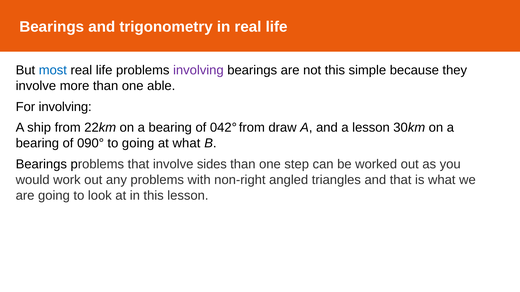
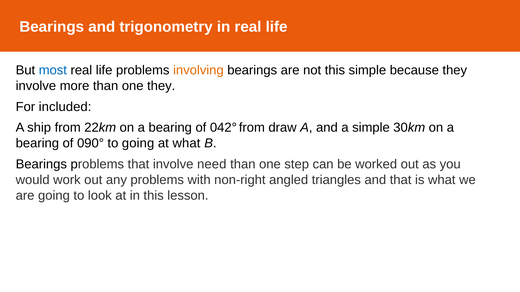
involving at (198, 70) colour: purple -> orange
one able: able -> they
For involving: involving -> included
a lesson: lesson -> simple
sides: sides -> need
